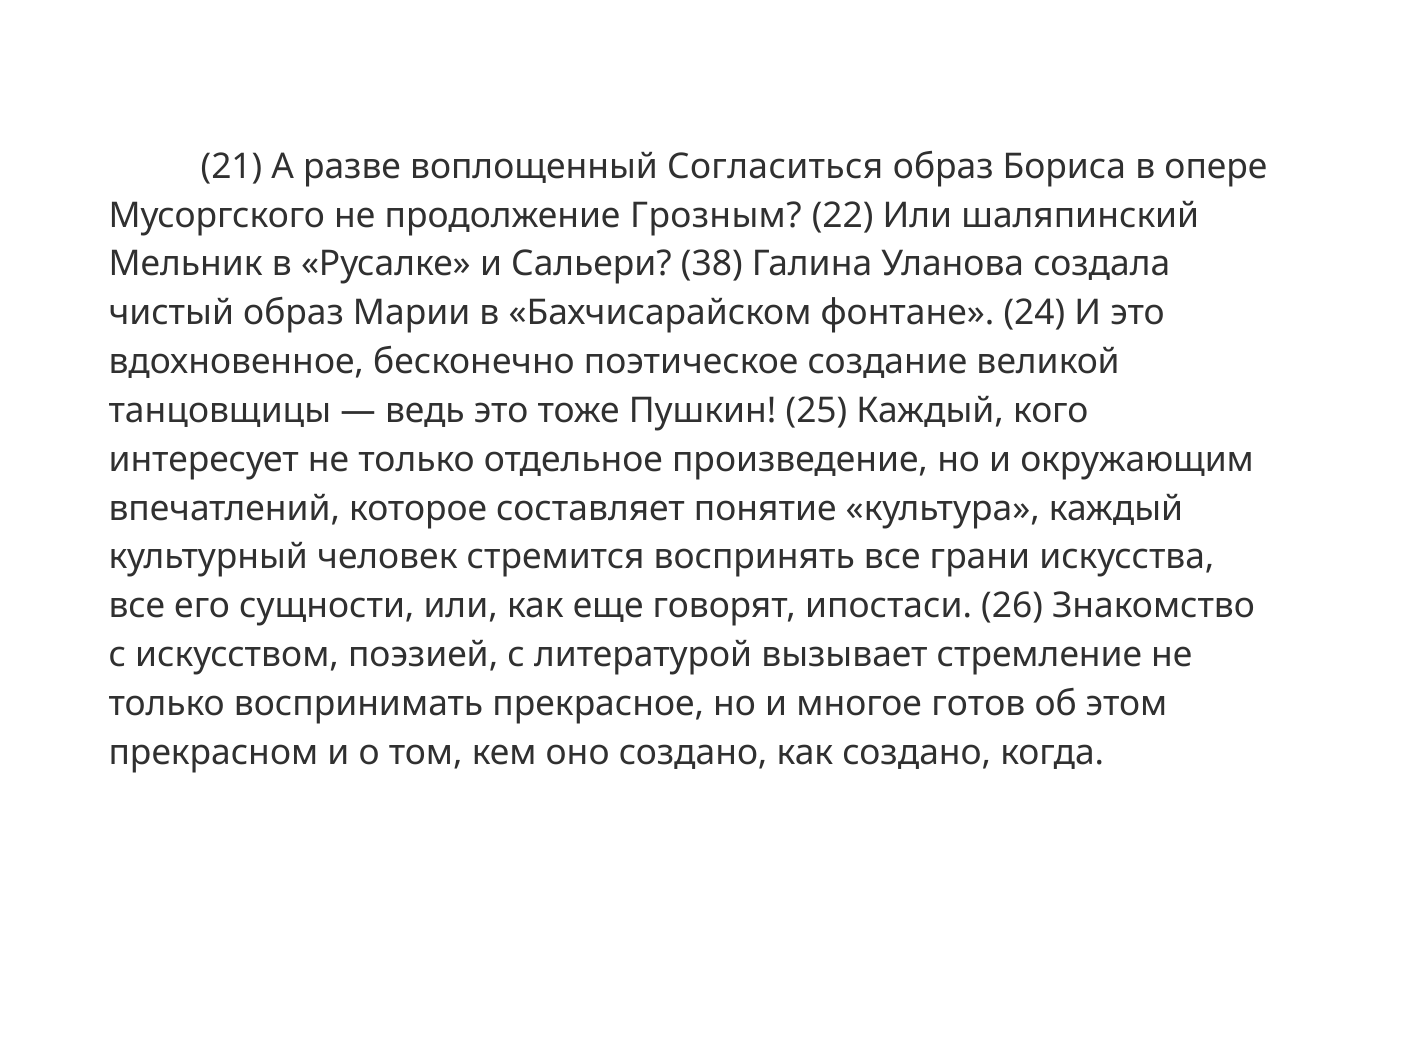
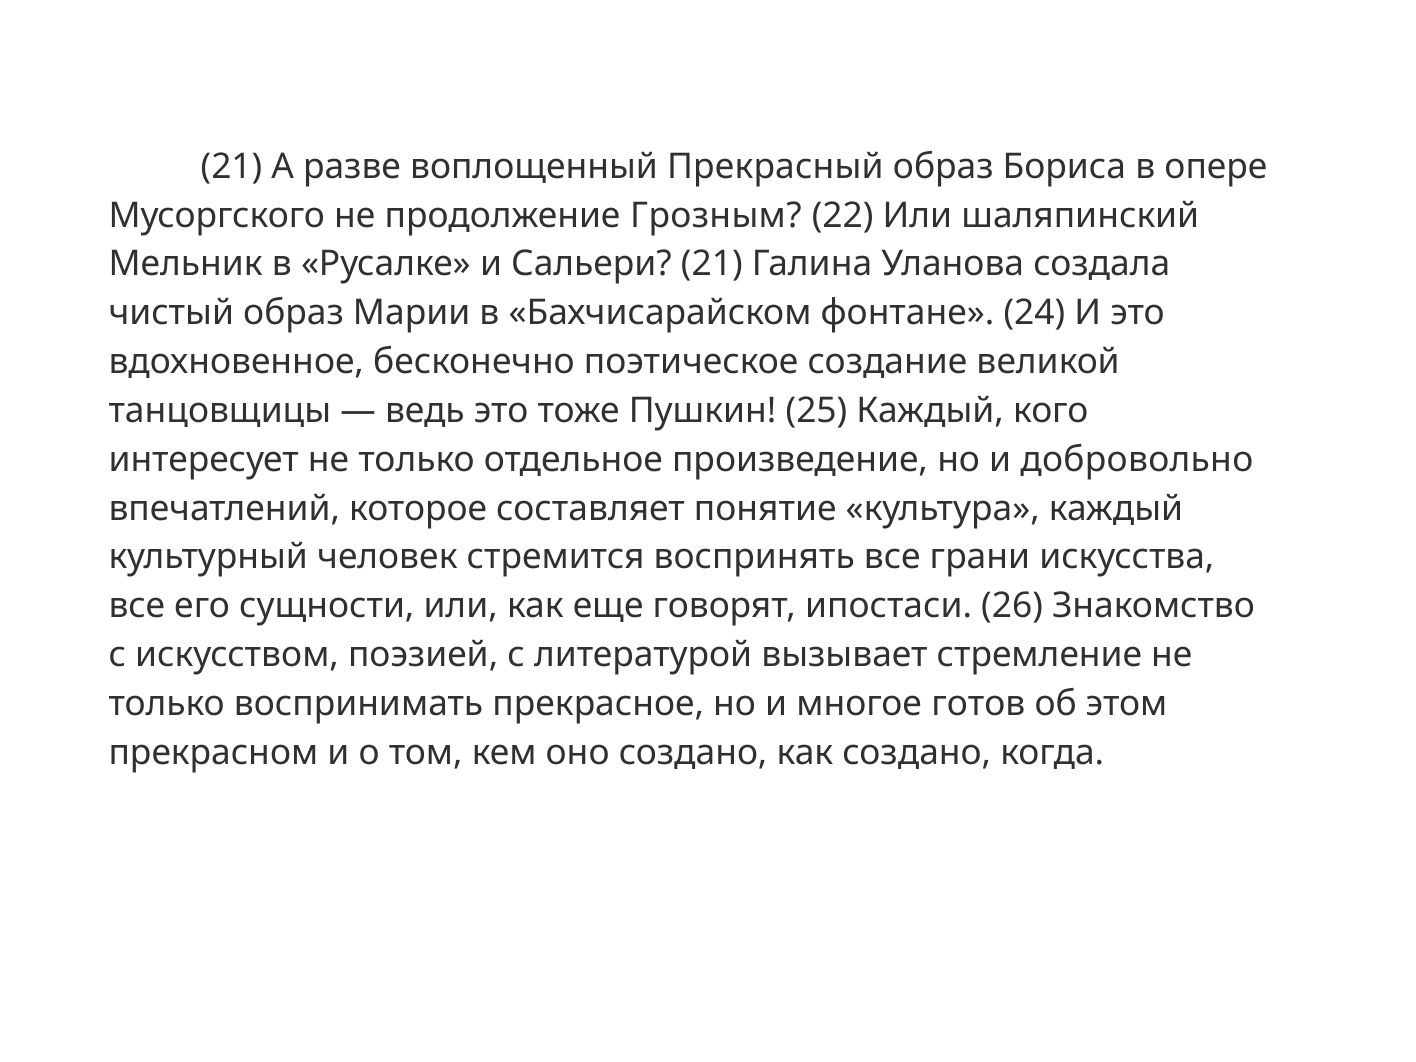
Согласиться: Согласиться -> Прекрасный
Сальери 38: 38 -> 21
окружающим: окружающим -> добровольно
